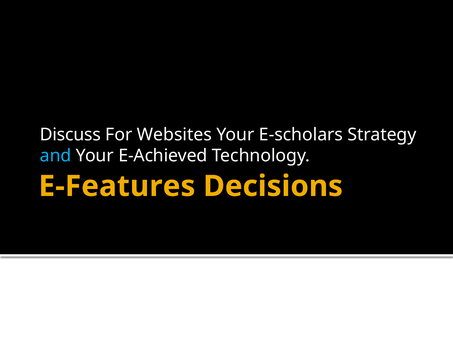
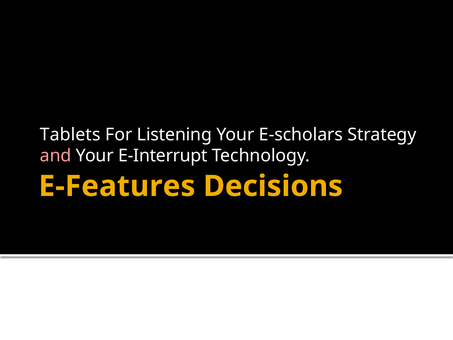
Discuss: Discuss -> Tablets
Websites: Websites -> Listening
and colour: light blue -> pink
E-Achieved: E-Achieved -> E-Interrupt
